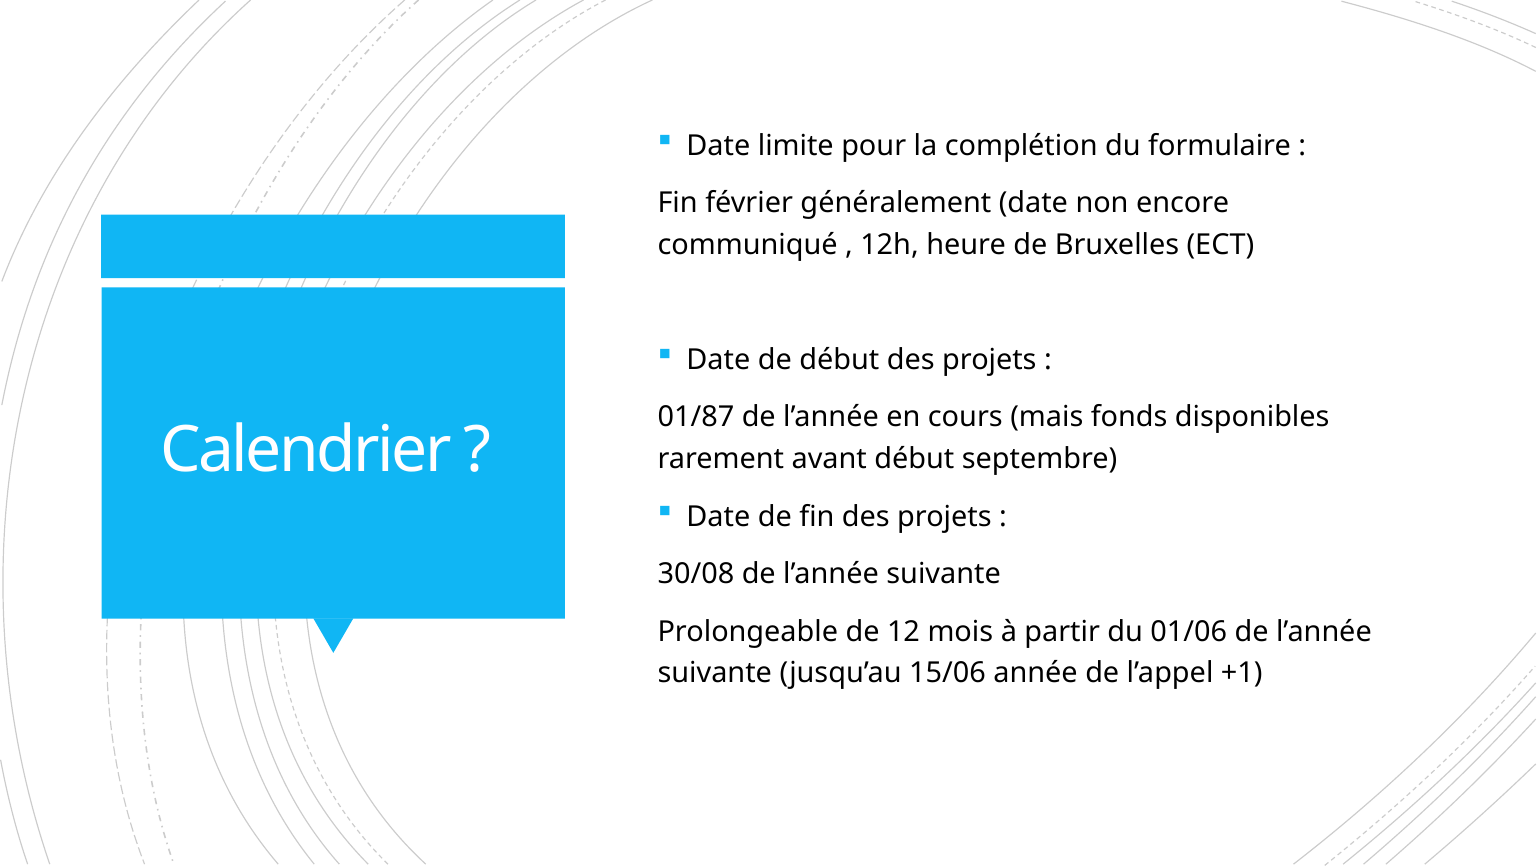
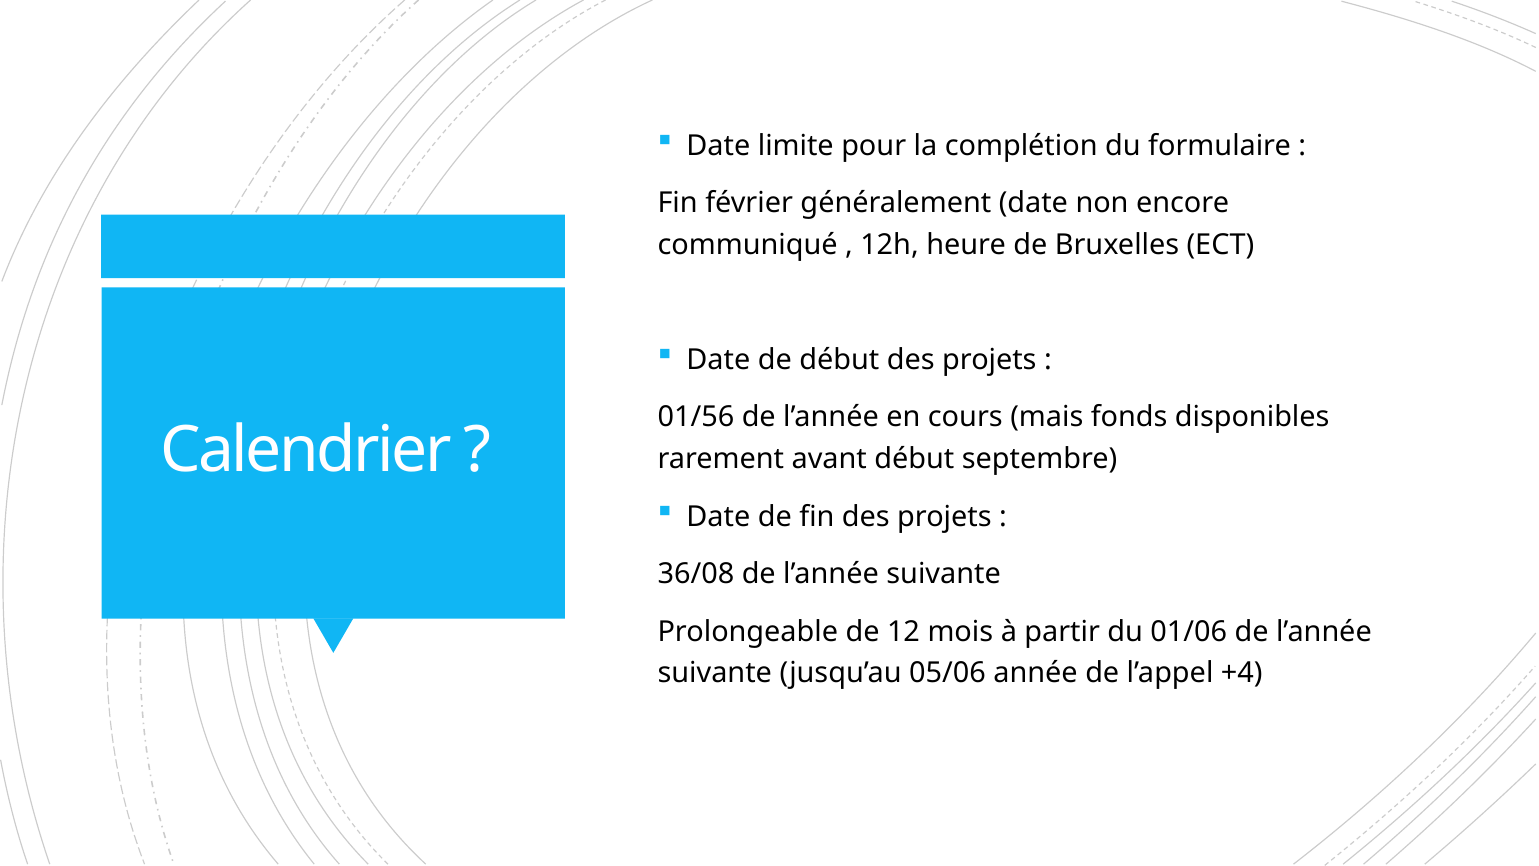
01/87: 01/87 -> 01/56
30/08: 30/08 -> 36/08
15/06: 15/06 -> 05/06
+1: +1 -> +4
